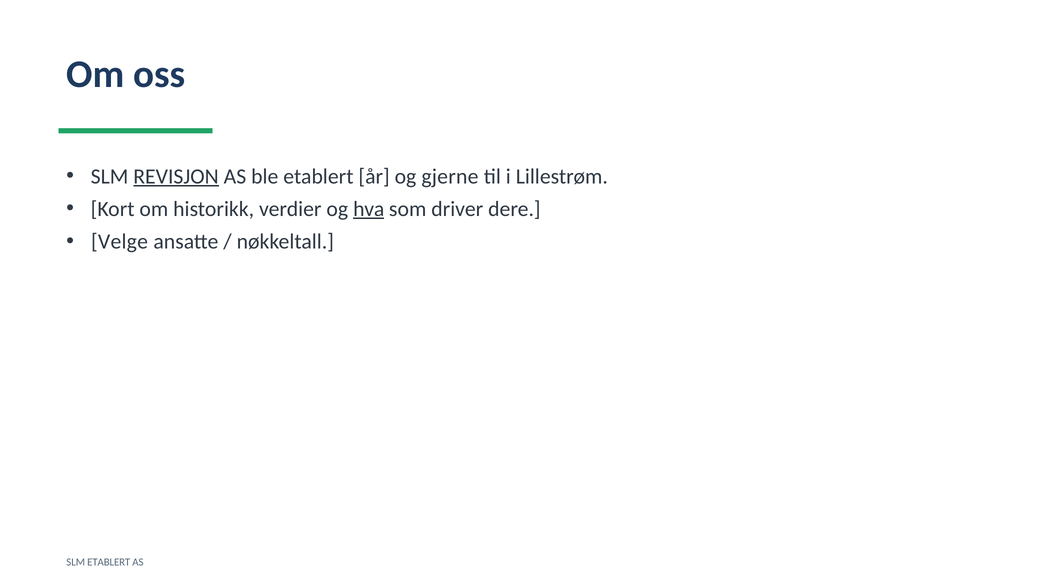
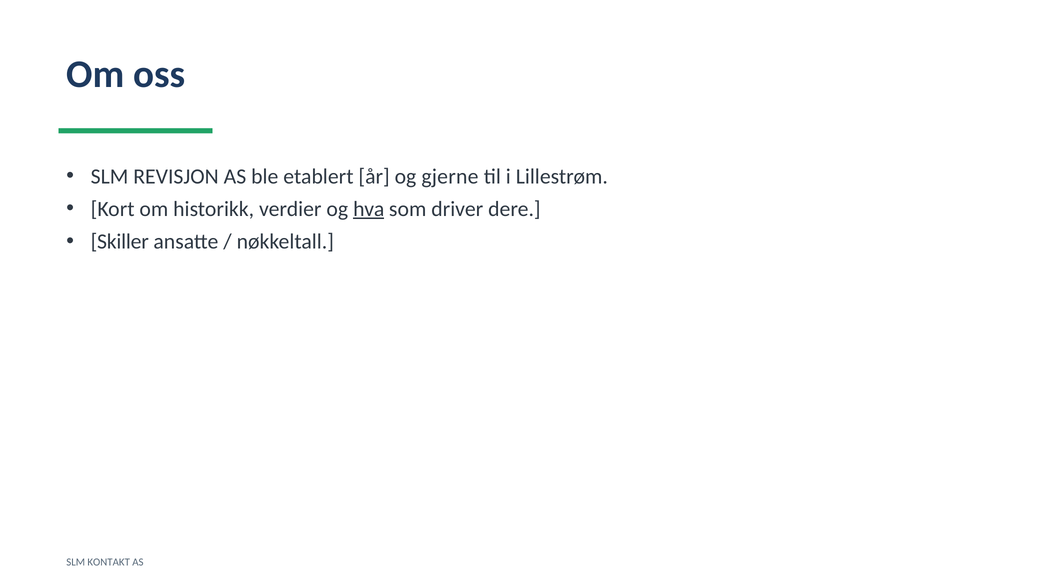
REVISJON underline: present -> none
Velge: Velge -> Skiller
SLM ETABLERT: ETABLERT -> KONTAKT
